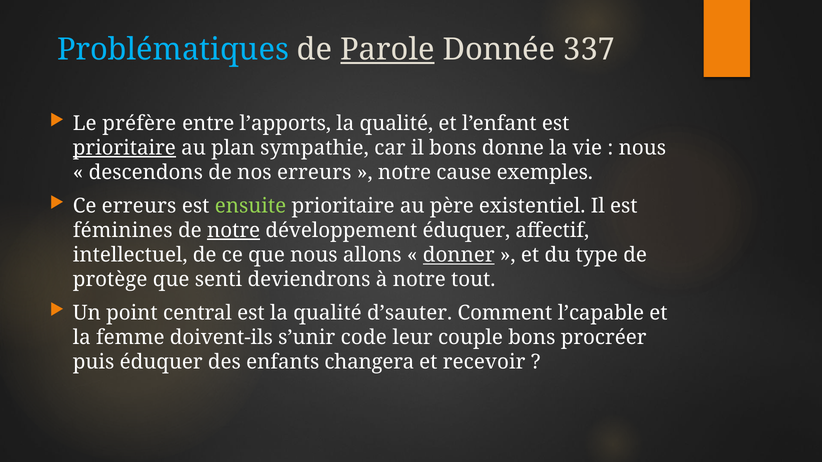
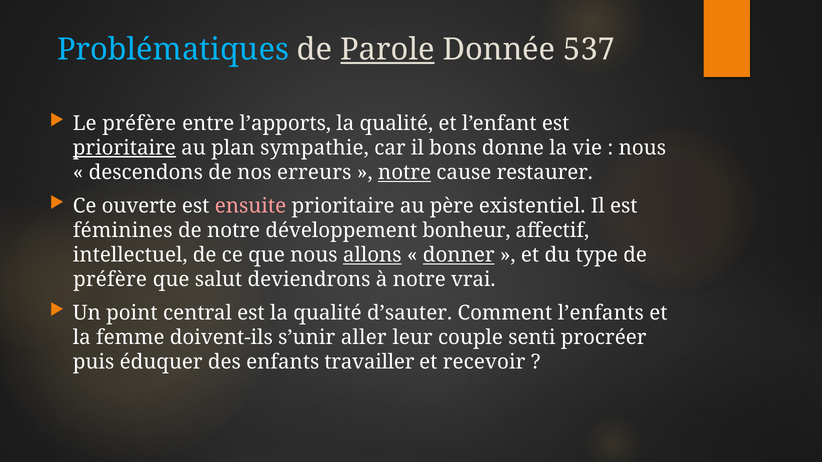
337: 337 -> 537
notre at (405, 173) underline: none -> present
exemples: exemples -> restaurer
Ce erreurs: erreurs -> ouverte
ensuite colour: light green -> pink
notre at (234, 231) underline: present -> none
développement éduquer: éduquer -> bonheur
allons underline: none -> present
protège at (110, 280): protège -> préfère
senti: senti -> salut
tout: tout -> vrai
l’capable: l’capable -> l’enfants
code: code -> aller
couple bons: bons -> senti
changera: changera -> travailler
